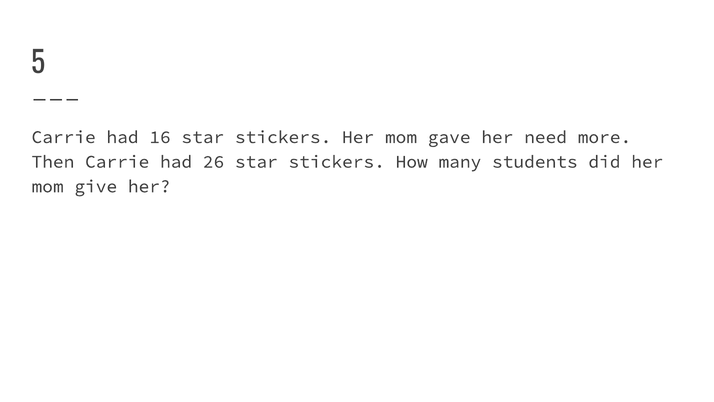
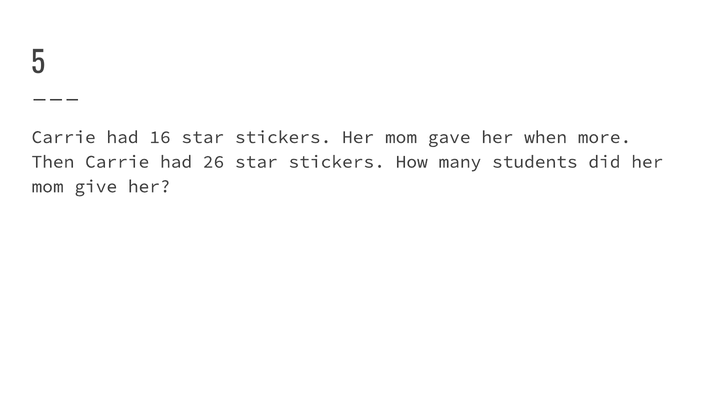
need: need -> when
